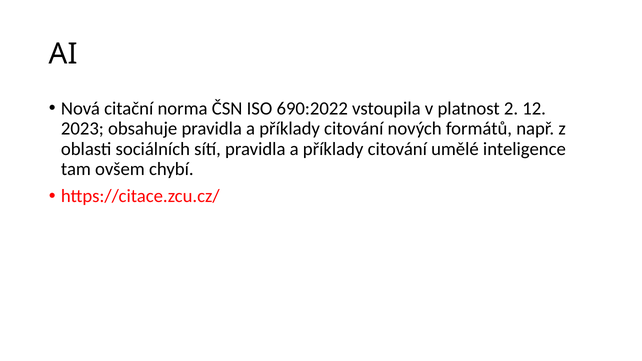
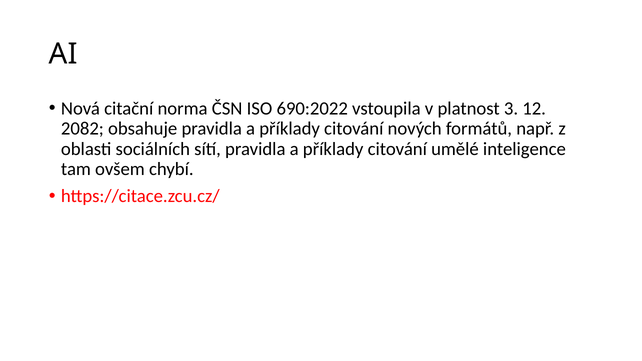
2: 2 -> 3
2023: 2023 -> 2082
